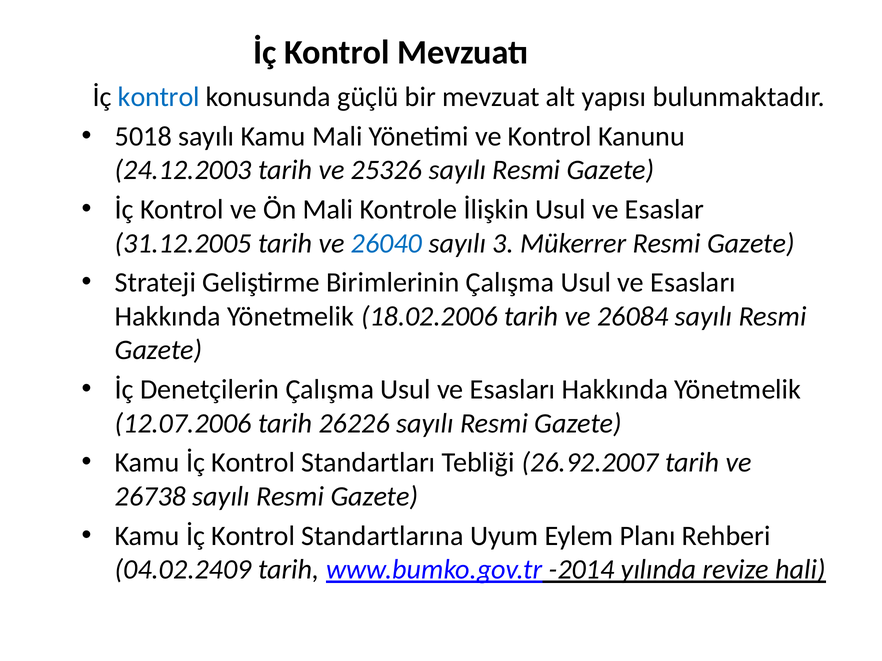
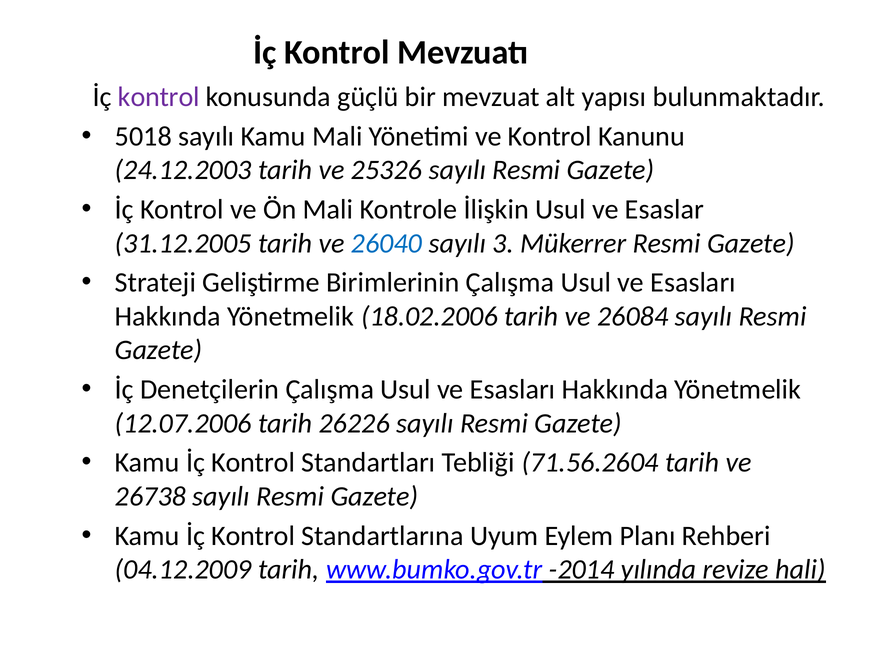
kontrol at (159, 97) colour: blue -> purple
26.92.2007: 26.92.2007 -> 71.56.2604
04.02.2409: 04.02.2409 -> 04.12.2009
